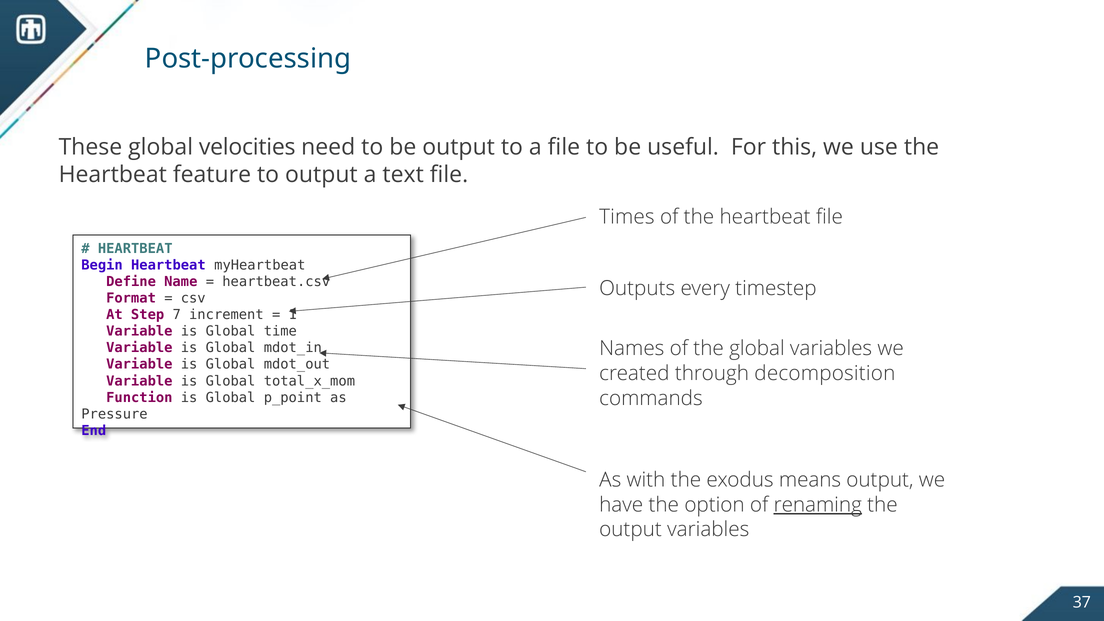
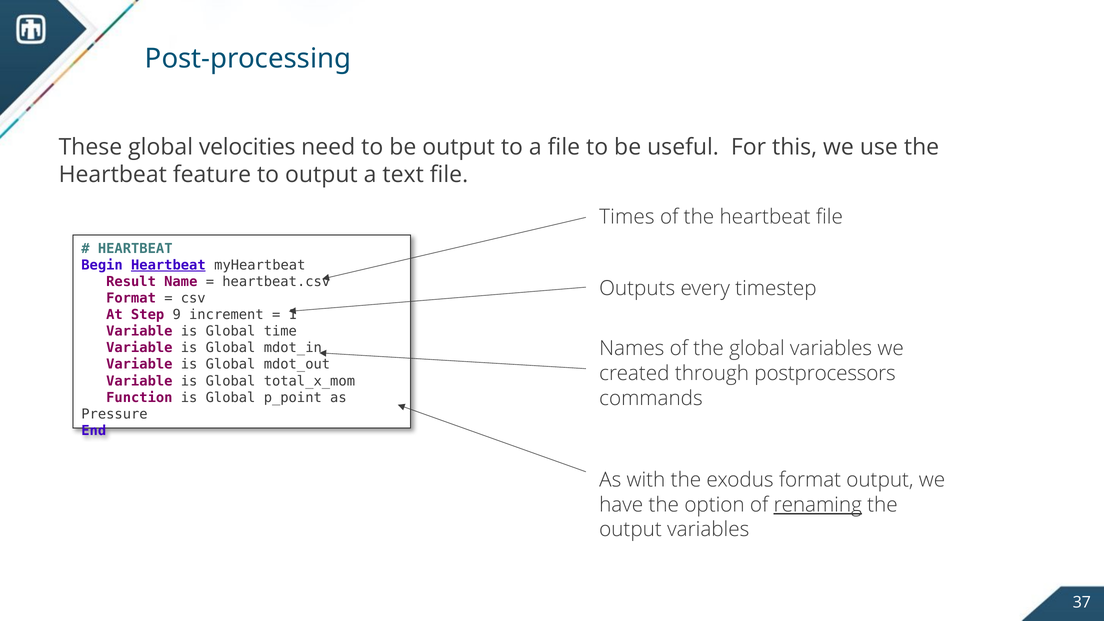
Heartbeat at (168, 265) underline: none -> present
Define: Define -> Result
7: 7 -> 9
decomposition: decomposition -> postprocessors
exodus means: means -> format
